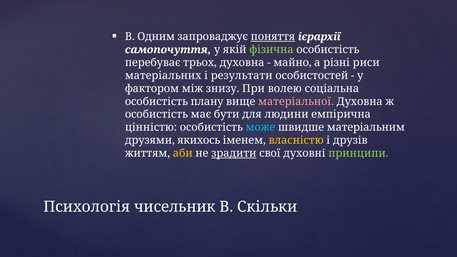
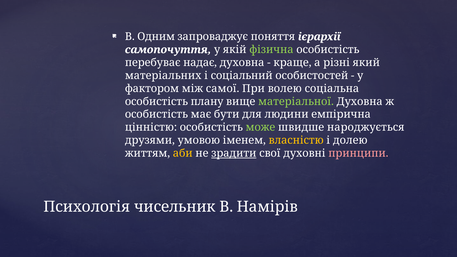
поняття underline: present -> none
трьох: трьох -> надає
майно: майно -> краще
риси: риси -> який
результати: результати -> соціальний
знизу: знизу -> самої
матеріальної colour: pink -> light green
може colour: light blue -> light green
матеріальним: матеріальним -> народжується
якихось: якихось -> умовою
друзів: друзів -> долею
принципи colour: light green -> pink
Скільки: Скільки -> Намірів
